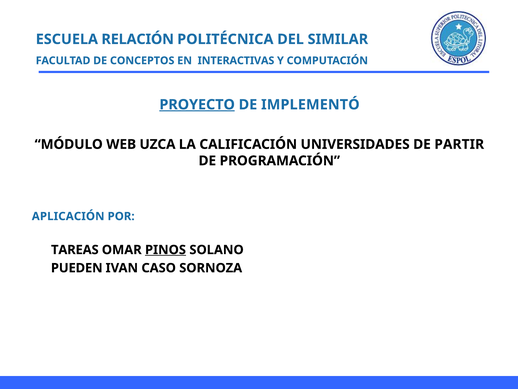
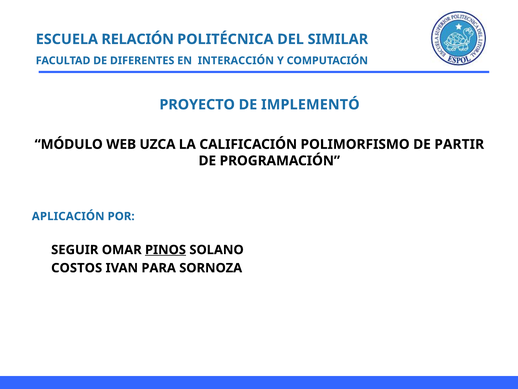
CONCEPTOS: CONCEPTOS -> DIFERENTES
INTERACTIVAS: INTERACTIVAS -> INTERACCIÓN
PROYECTO underline: present -> none
UNIVERSIDADES: UNIVERSIDADES -> POLIMORFISMO
TAREAS: TAREAS -> SEGUIR
PUEDEN: PUEDEN -> COSTOS
CASO: CASO -> PARA
